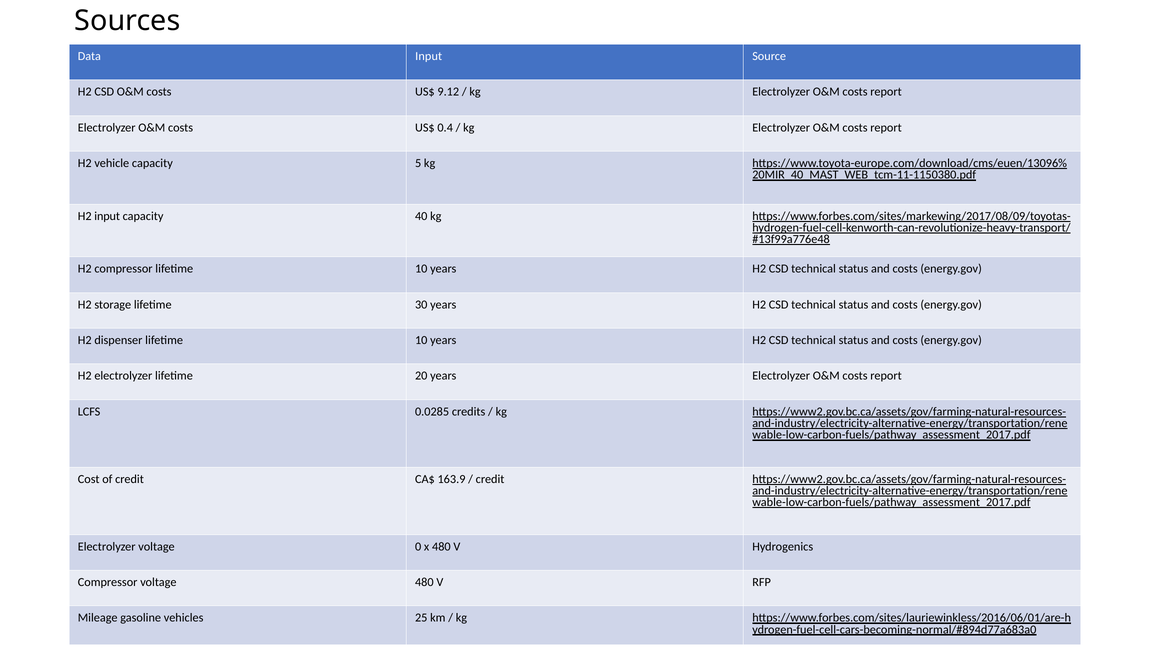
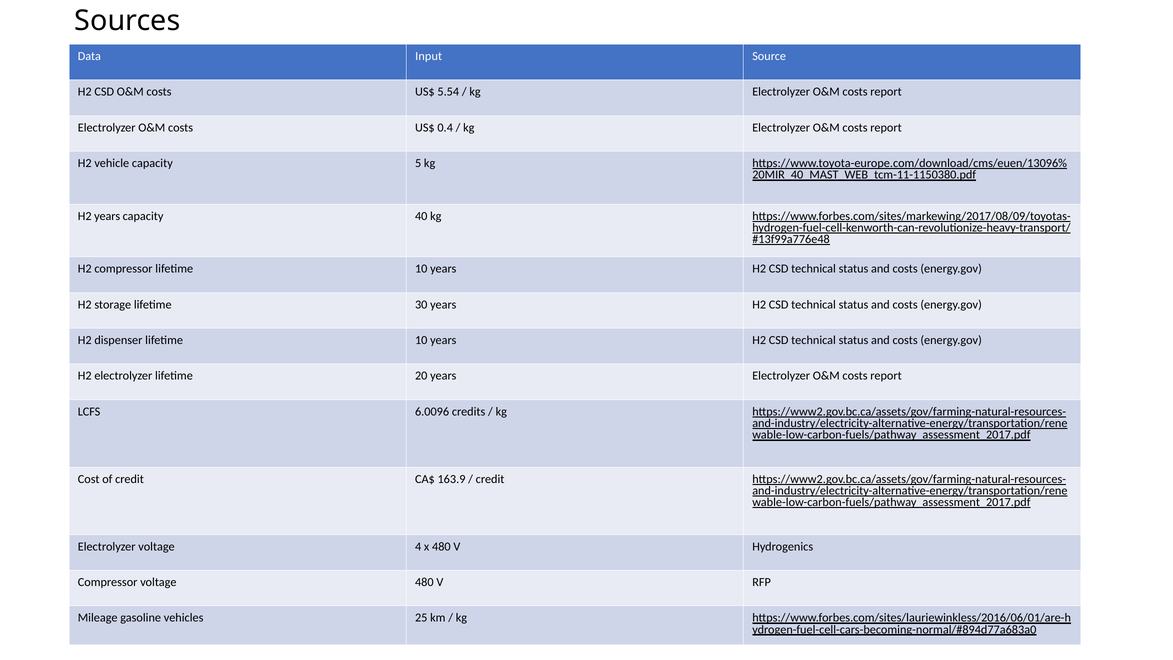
9.12: 9.12 -> 5.54
H2 input: input -> years
0.0285: 0.0285 -> 6.0096
0: 0 -> 4
